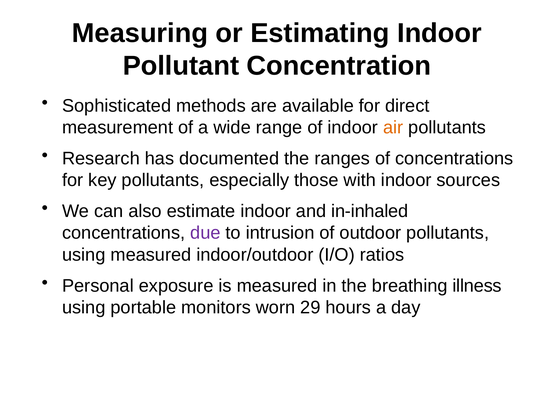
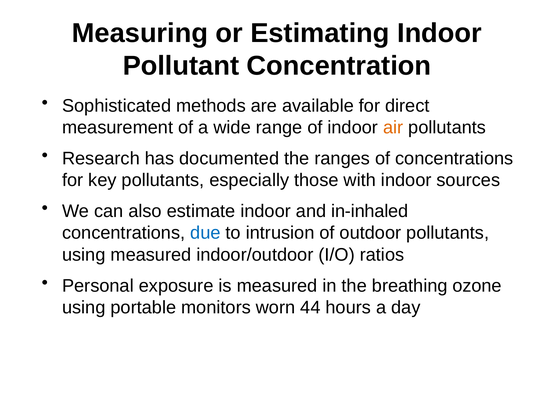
due colour: purple -> blue
illness: illness -> ozone
29: 29 -> 44
